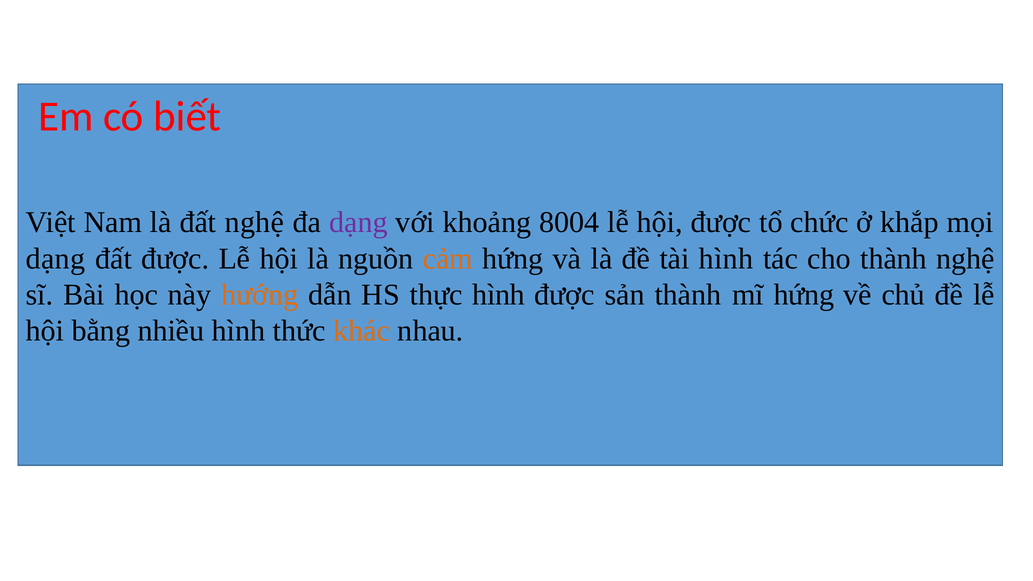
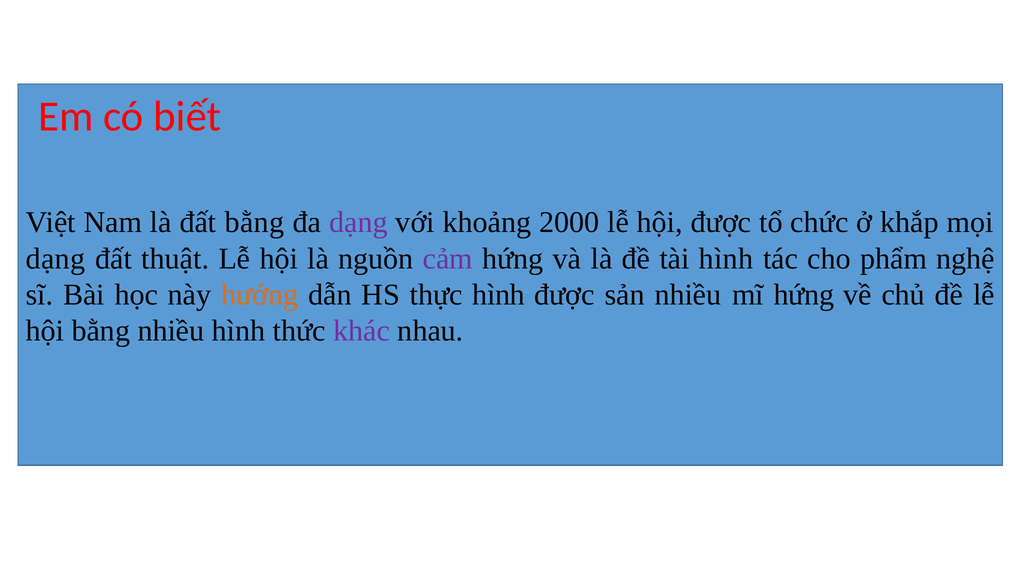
đất nghệ: nghệ -> bằng
8004: 8004 -> 2000
đất được: được -> thuật
cảm colour: orange -> purple
cho thành: thành -> phẩm
sản thành: thành -> nhiều
khác colour: orange -> purple
